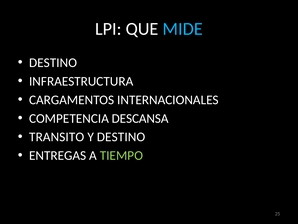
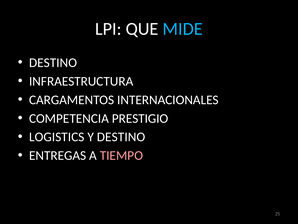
DESCANSA: DESCANSA -> PRESTIGIO
TRANSITO: TRANSITO -> LOGISTICS
TIEMPO colour: light green -> pink
